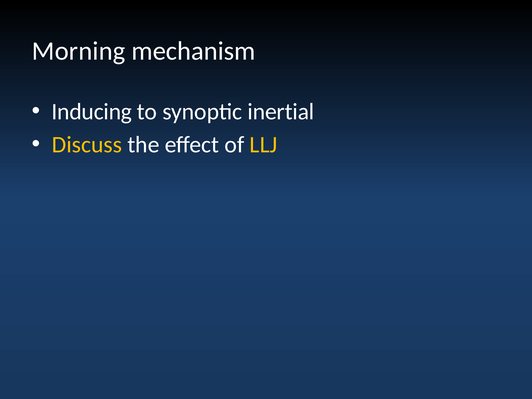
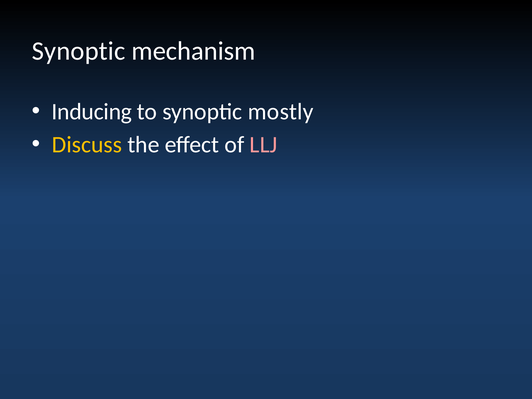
Morning at (79, 51): Morning -> Synoptic
inertial: inertial -> mostly
LLJ colour: yellow -> pink
